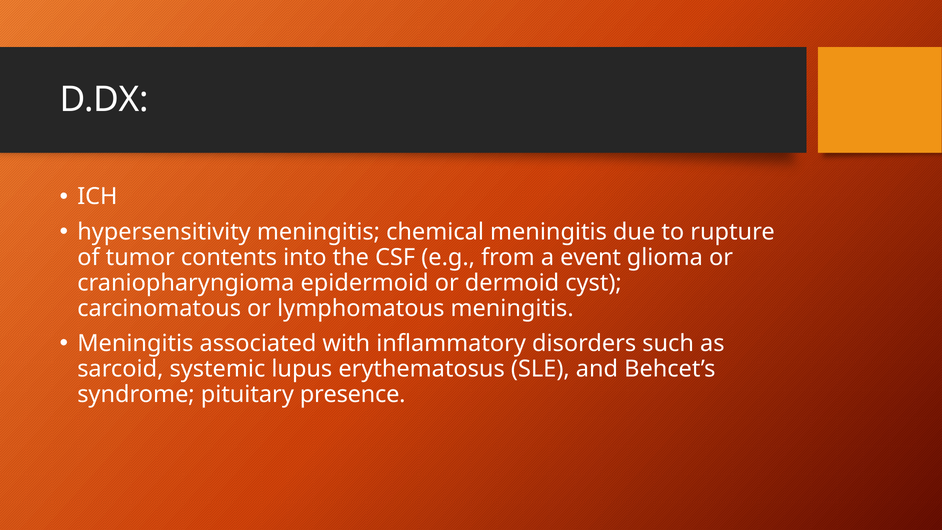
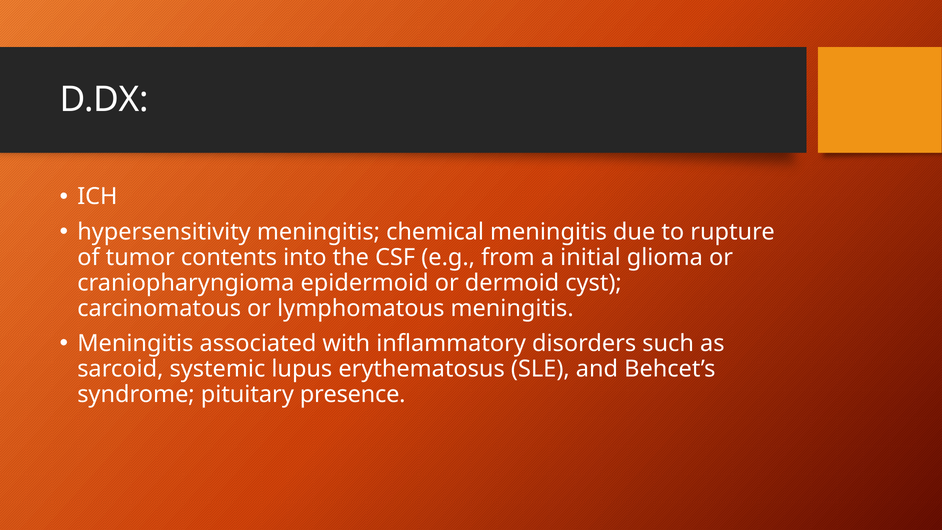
event: event -> initial
